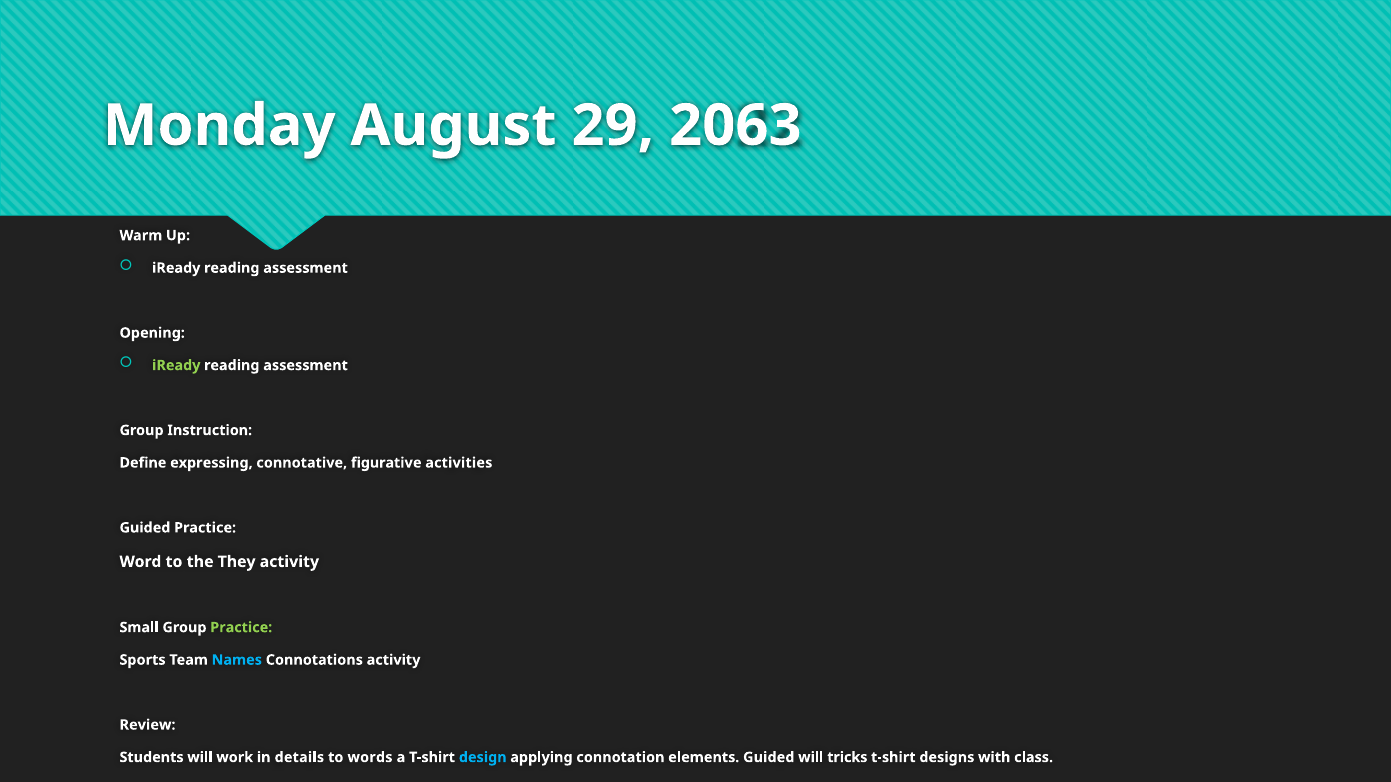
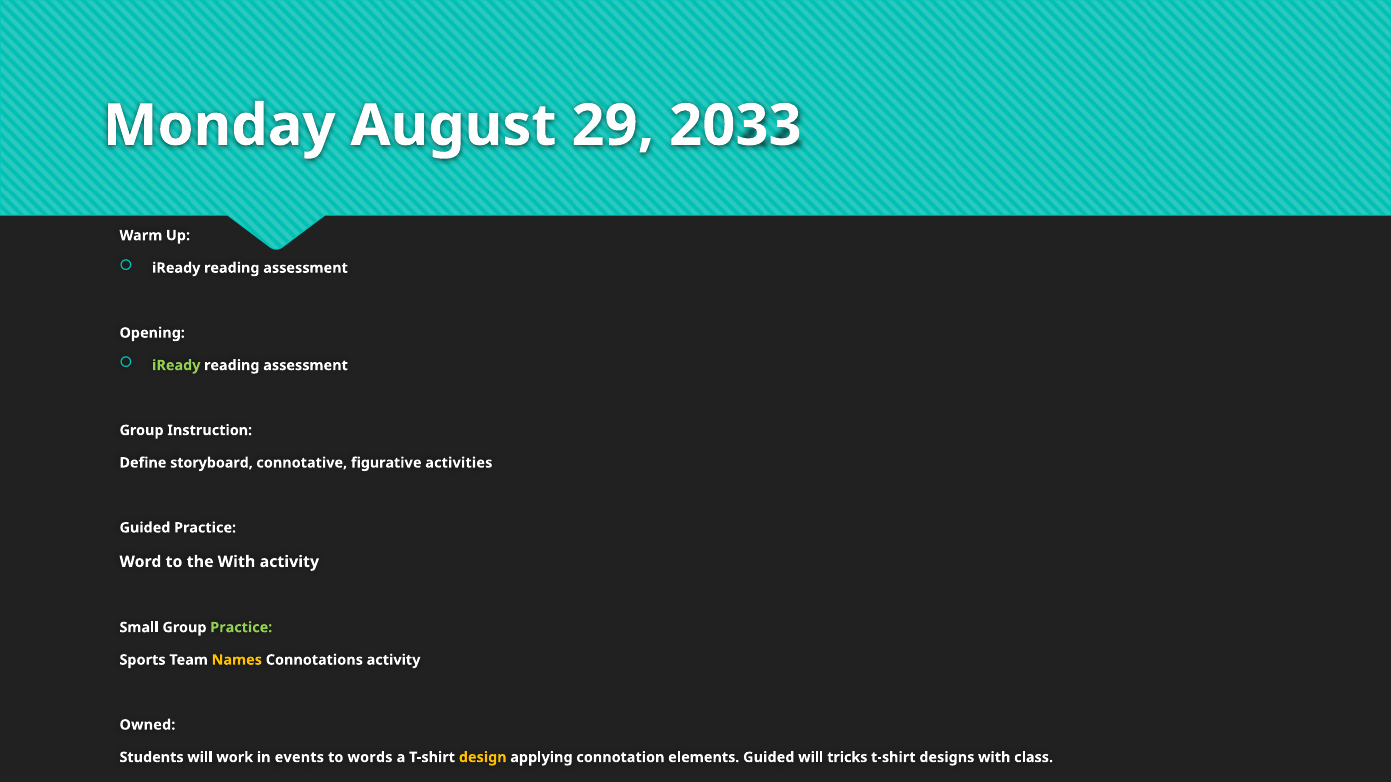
2063: 2063 -> 2033
expressing: expressing -> storyboard
the They: They -> With
Names colour: light blue -> yellow
Review: Review -> Owned
details: details -> events
design colour: light blue -> yellow
